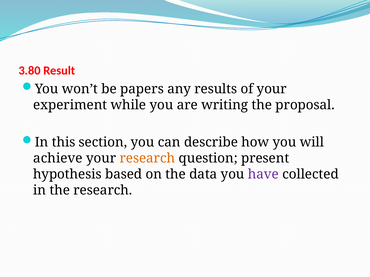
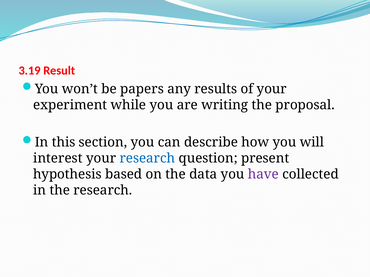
3.80: 3.80 -> 3.19
achieve: achieve -> interest
research at (147, 159) colour: orange -> blue
